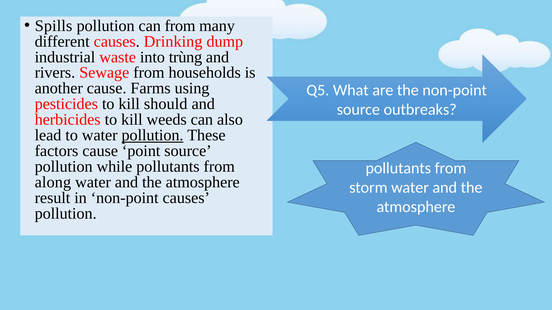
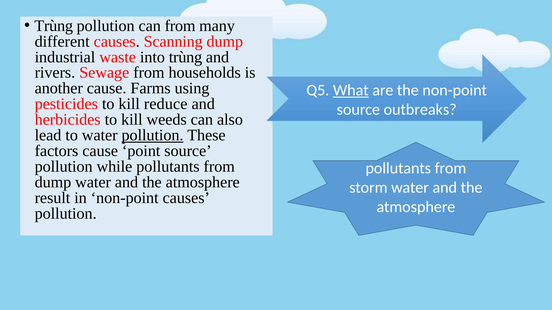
Spills at (54, 26): Spills -> Trùng
Drinking: Drinking -> Scanning
What underline: none -> present
should: should -> reduce
along at (53, 182): along -> dump
